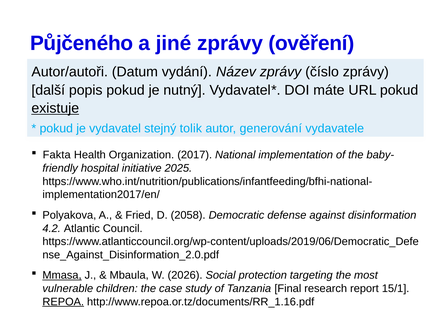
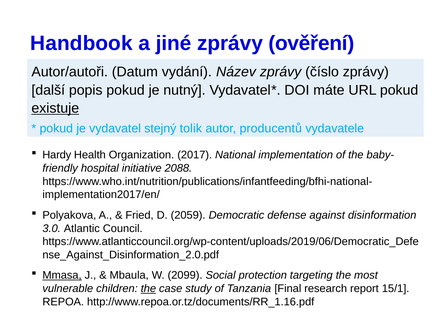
Půjčeného: Půjčeného -> Handbook
generování: generování -> producentů
Fakta: Fakta -> Hardy
2025: 2025 -> 2088
2058: 2058 -> 2059
4.2: 4.2 -> 3.0
2026: 2026 -> 2099
the at (148, 289) underline: none -> present
REPOA underline: present -> none
